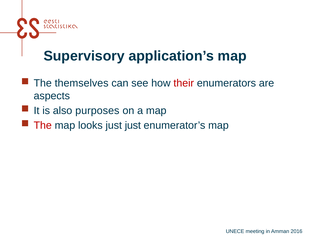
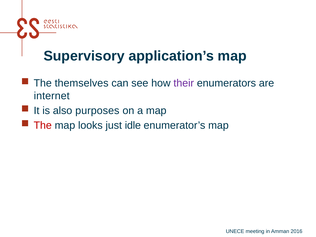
their colour: red -> purple
aspects: aspects -> internet
just just: just -> idle
